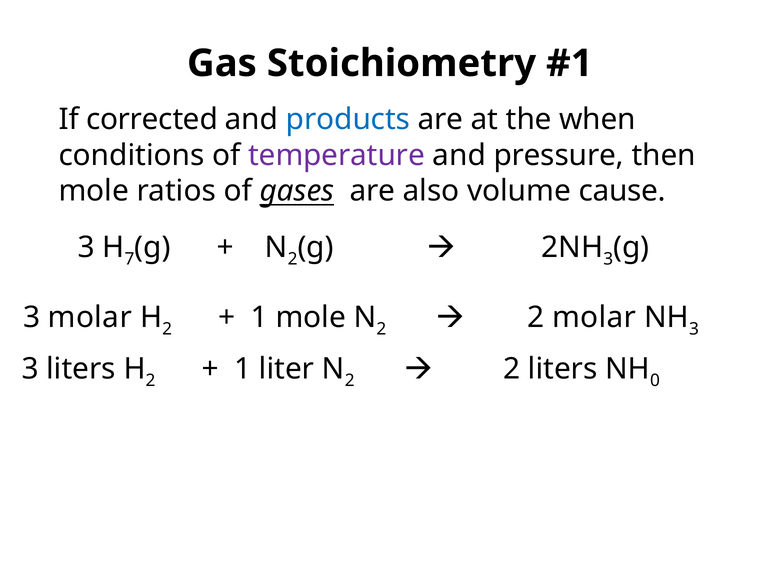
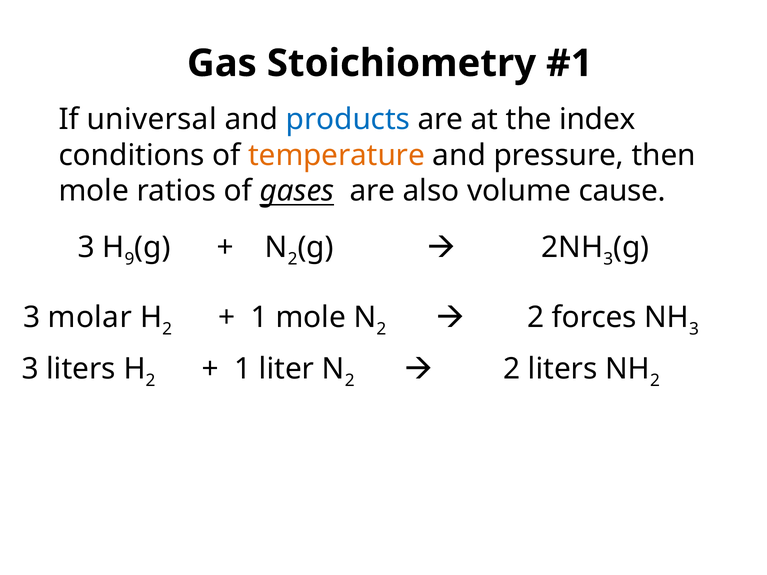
corrected: corrected -> universal
when: when -> index
temperature colour: purple -> orange
7: 7 -> 9
2 molar: molar -> forces
0 at (655, 381): 0 -> 2
